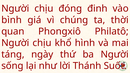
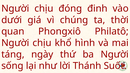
bình: bình -> dưới
